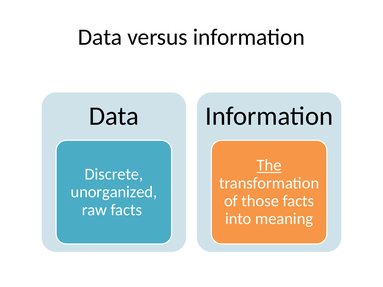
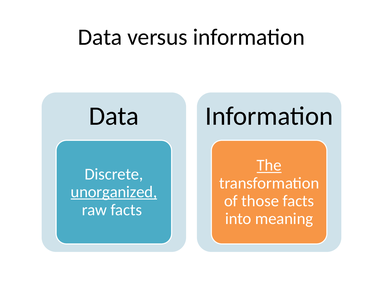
unorganized underline: none -> present
